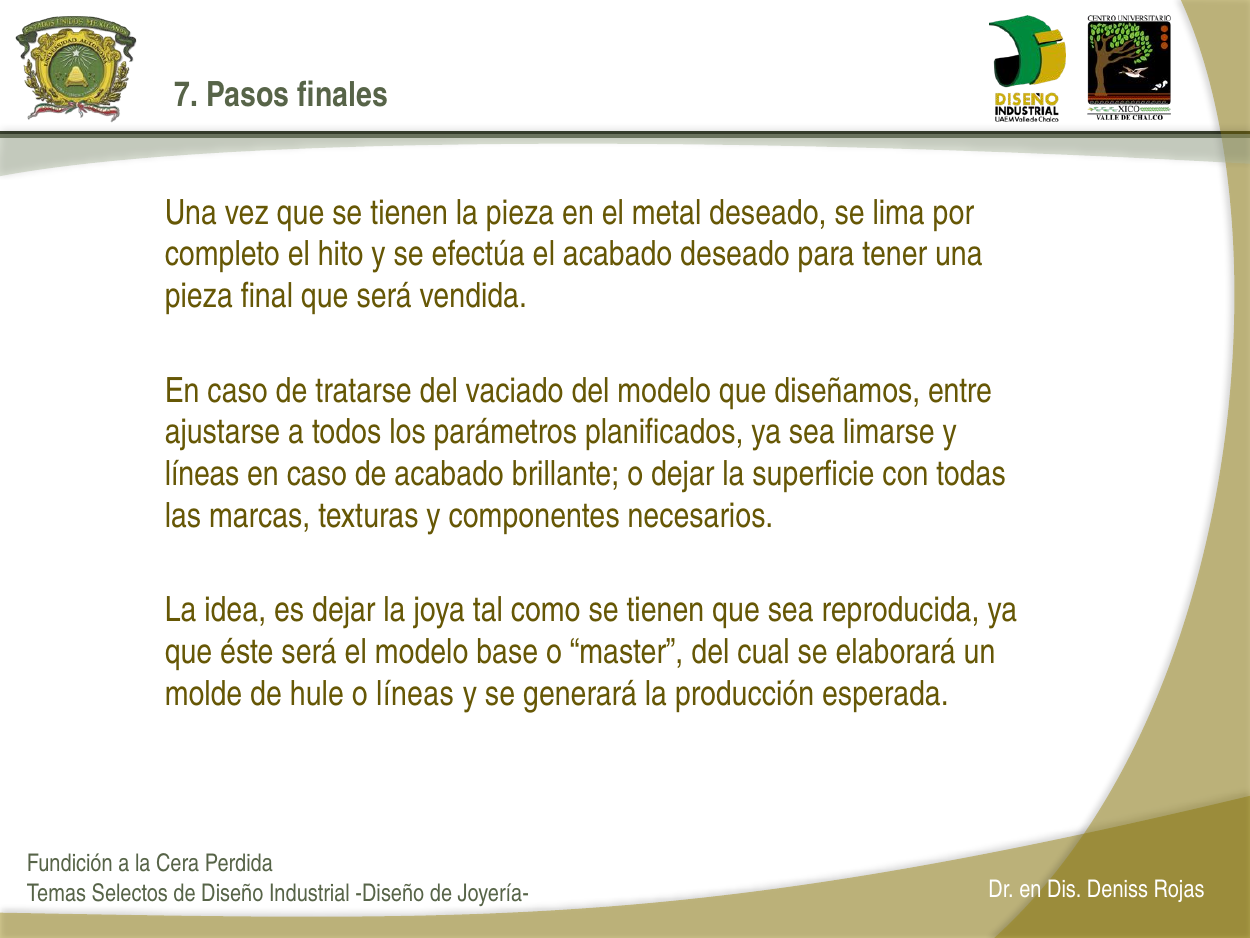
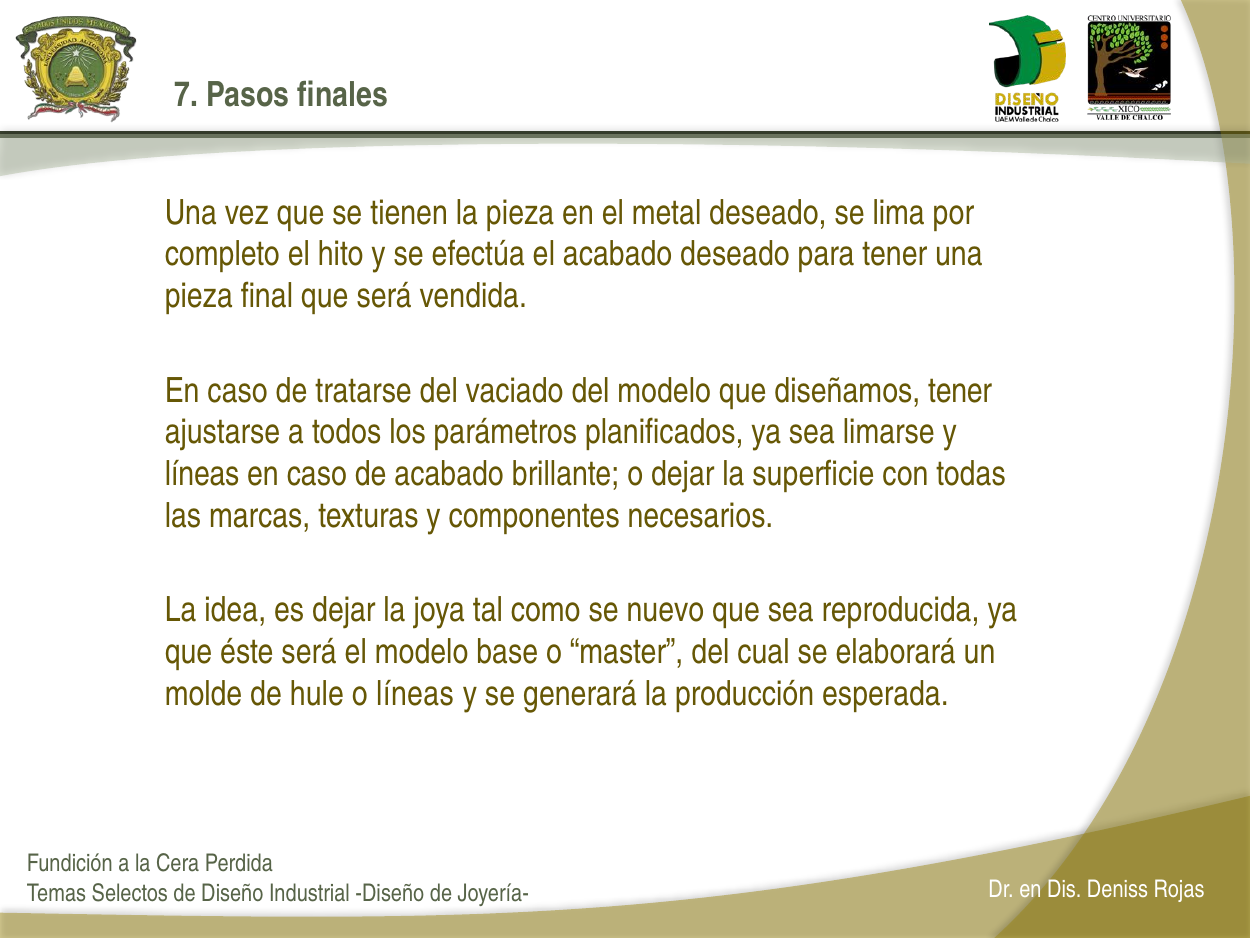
diseñamos entre: entre -> tener
como se tienen: tienen -> nuevo
